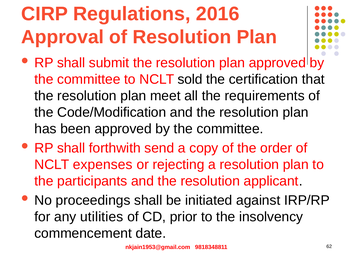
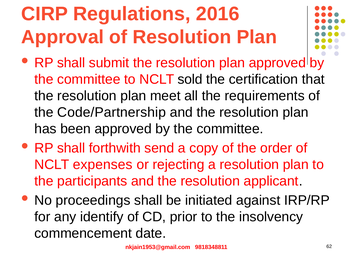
Code/Modification: Code/Modification -> Code/Partnership
utilities: utilities -> identify
